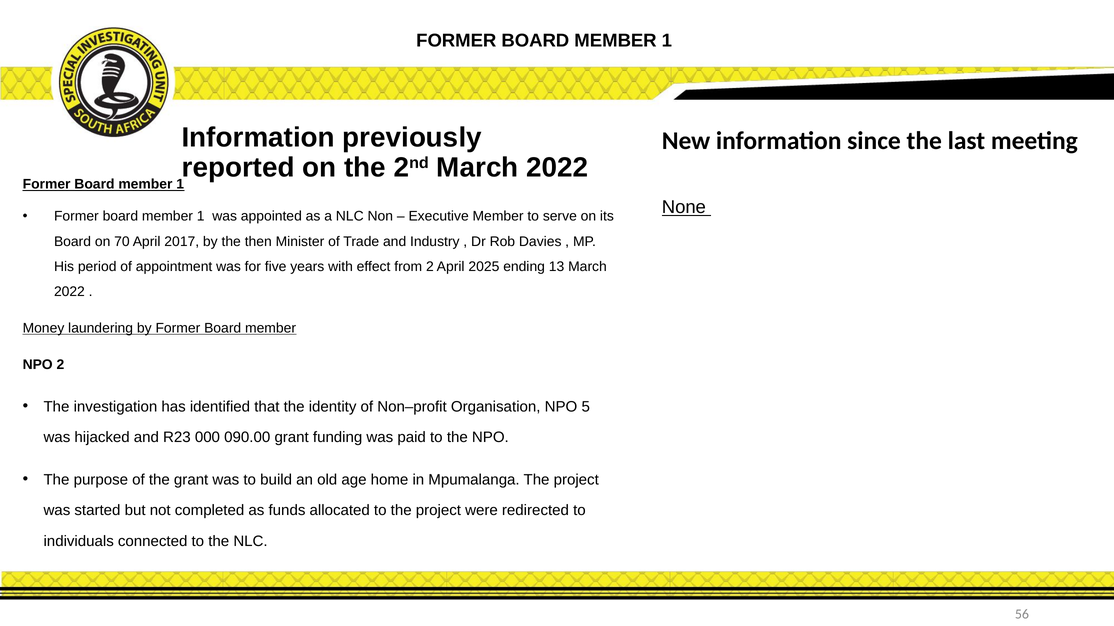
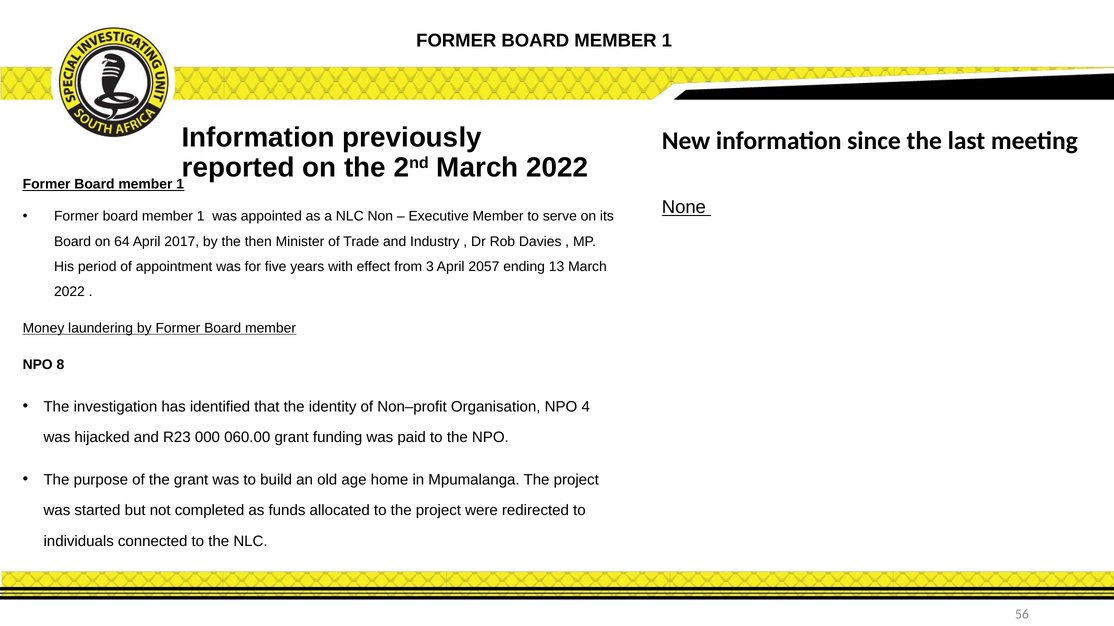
70: 70 -> 64
from 2: 2 -> 3
2025: 2025 -> 2057
NPO 2: 2 -> 8
5: 5 -> 4
090.00: 090.00 -> 060.00
